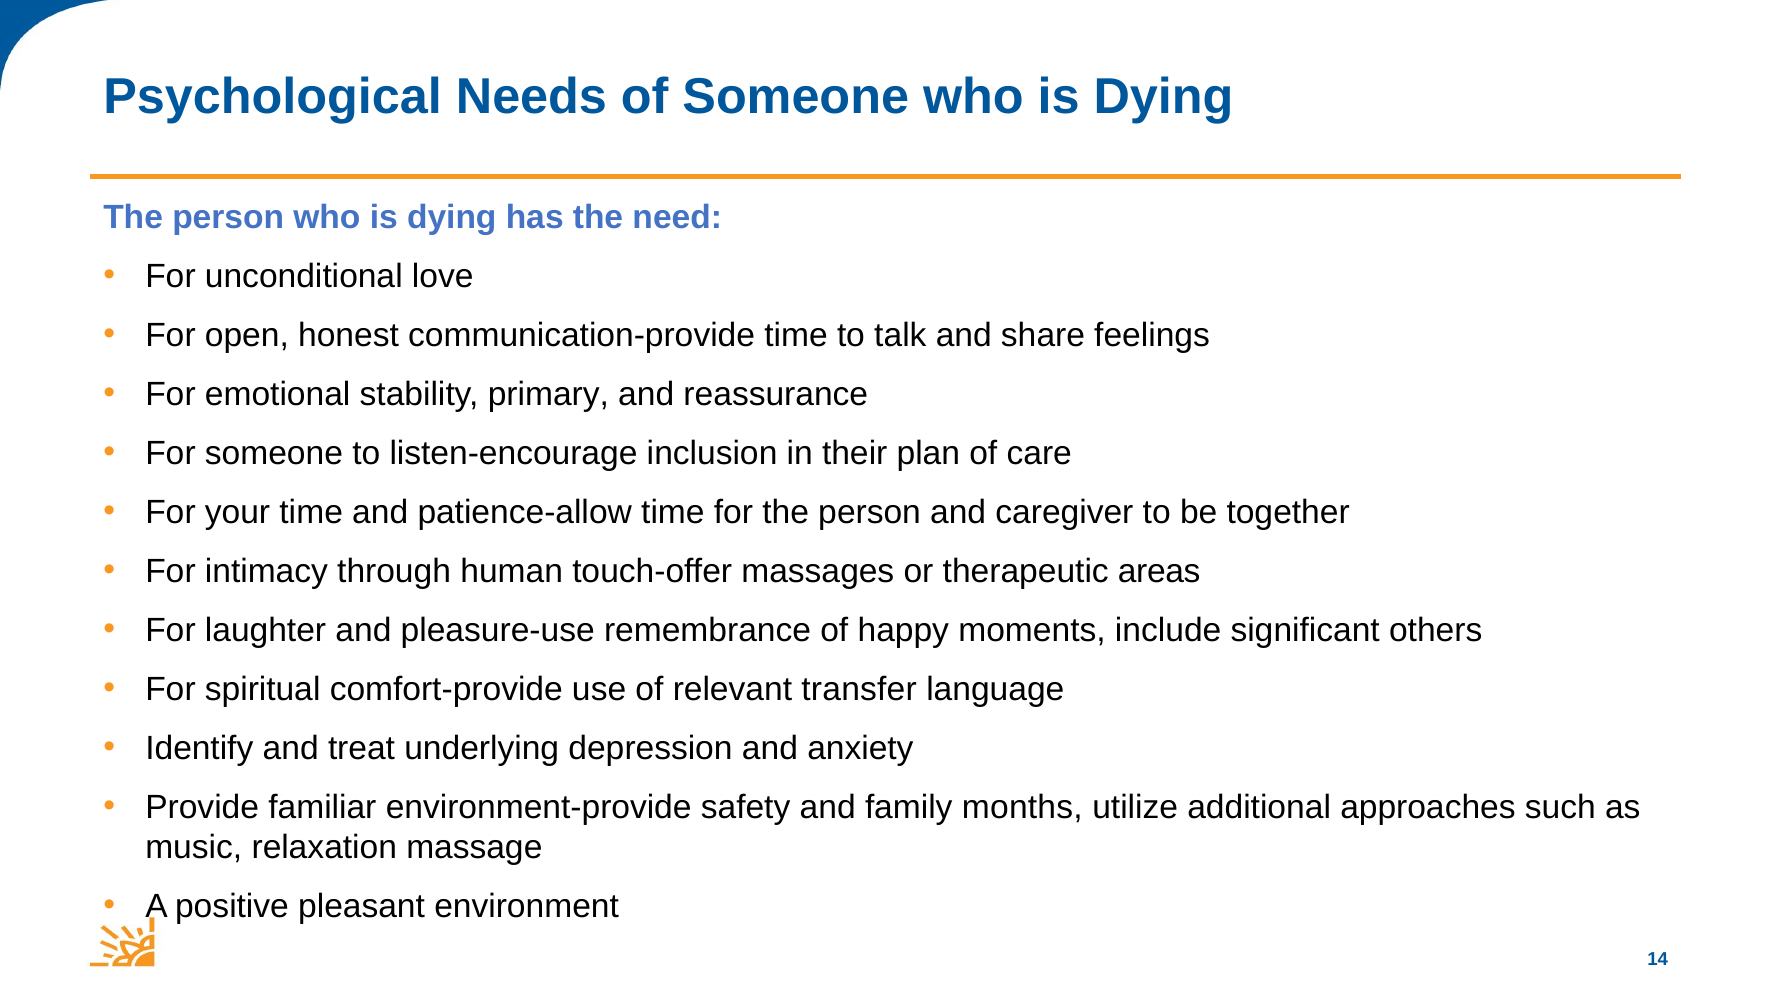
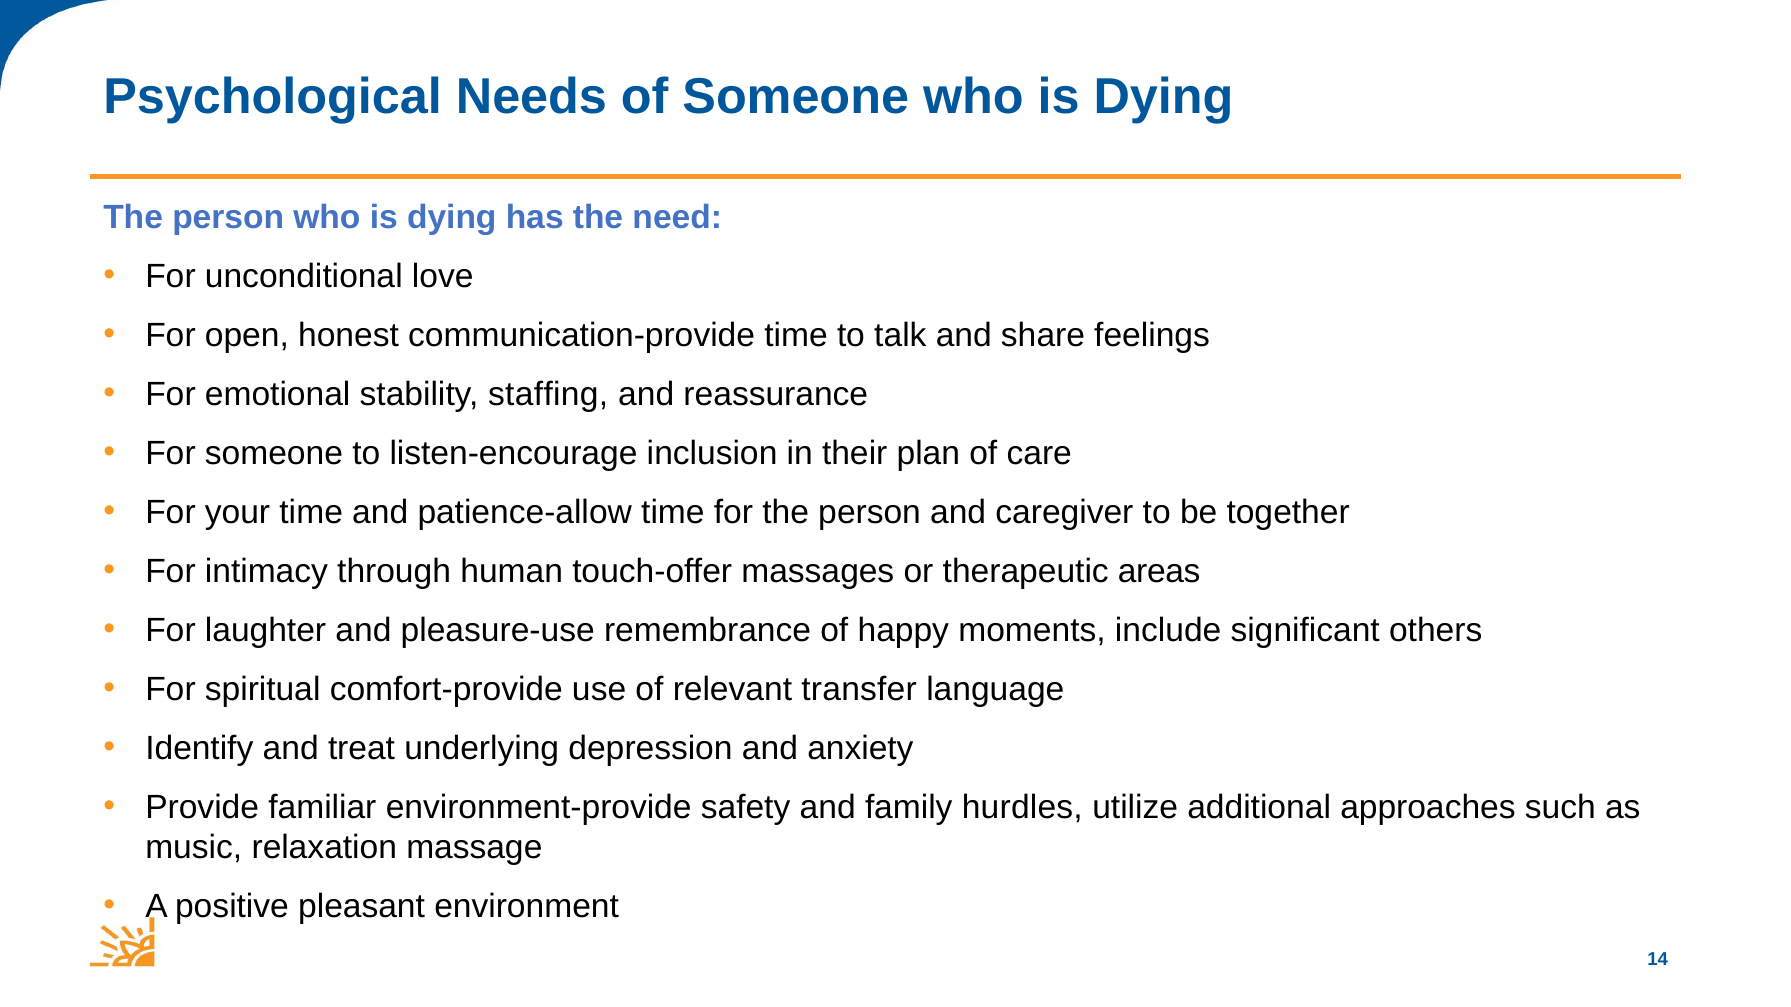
primary: primary -> staffing
months: months -> hurdles
